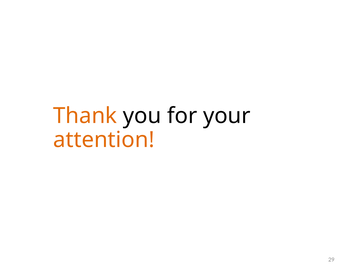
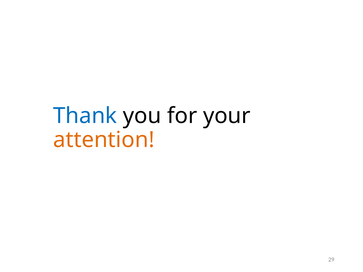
Thank colour: orange -> blue
